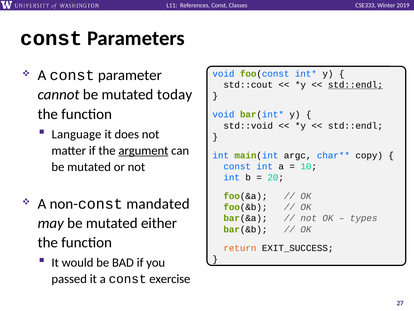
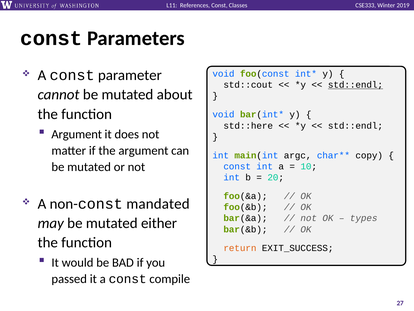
today: today -> about
std::void: std::void -> std::here
Language at (77, 134): Language -> Argument
argument at (143, 150) underline: present -> none
exercise: exercise -> compile
